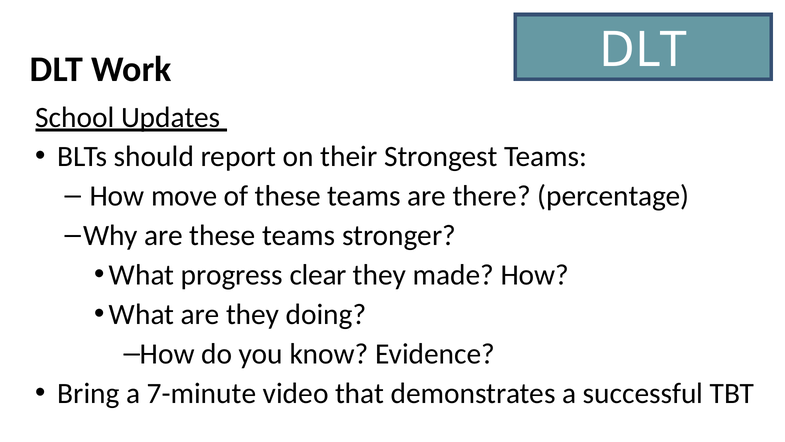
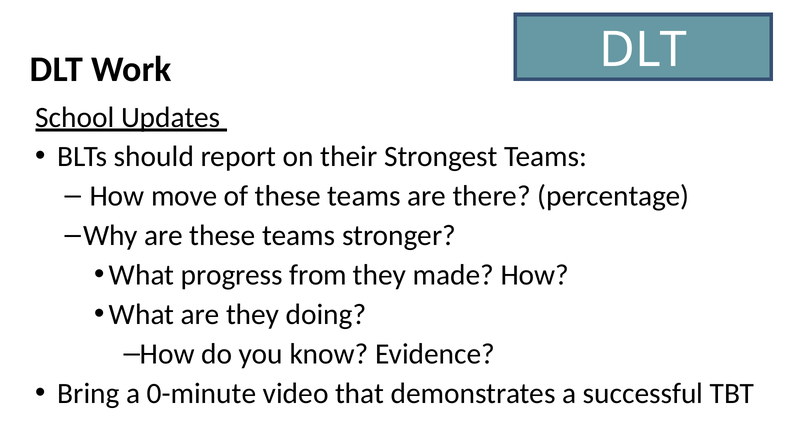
clear: clear -> from
7-minute: 7-minute -> 0-minute
